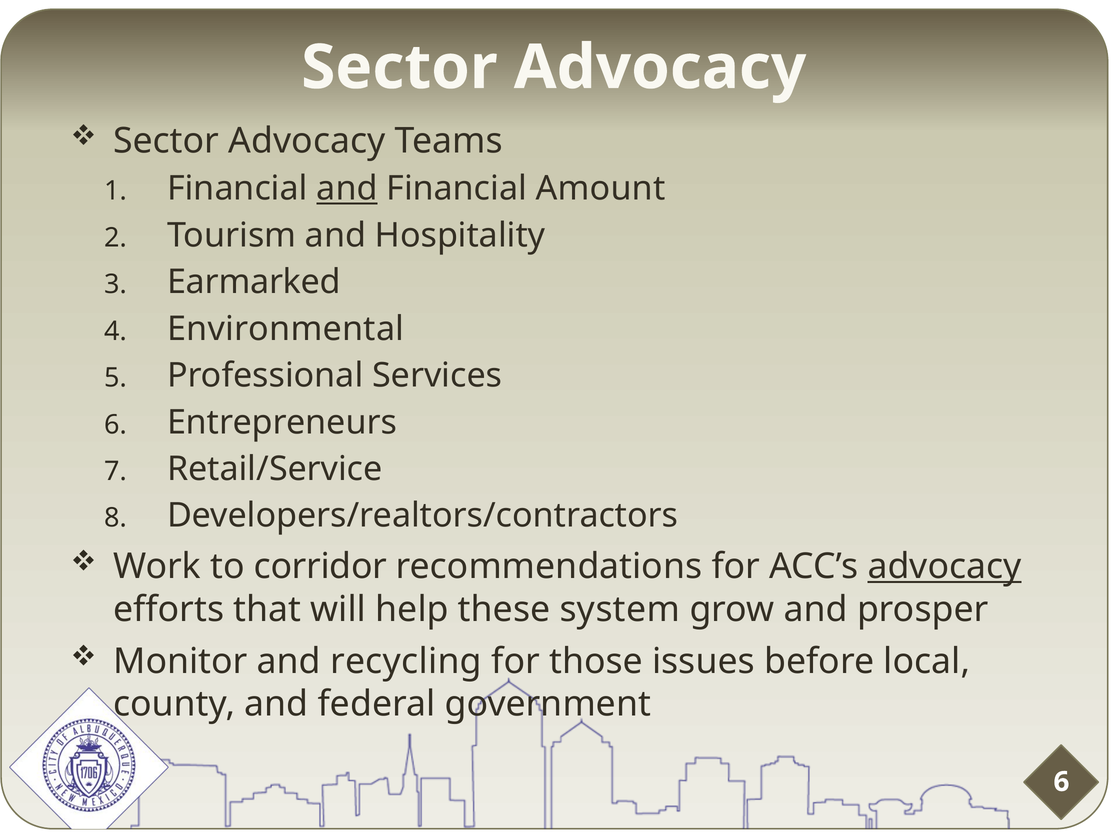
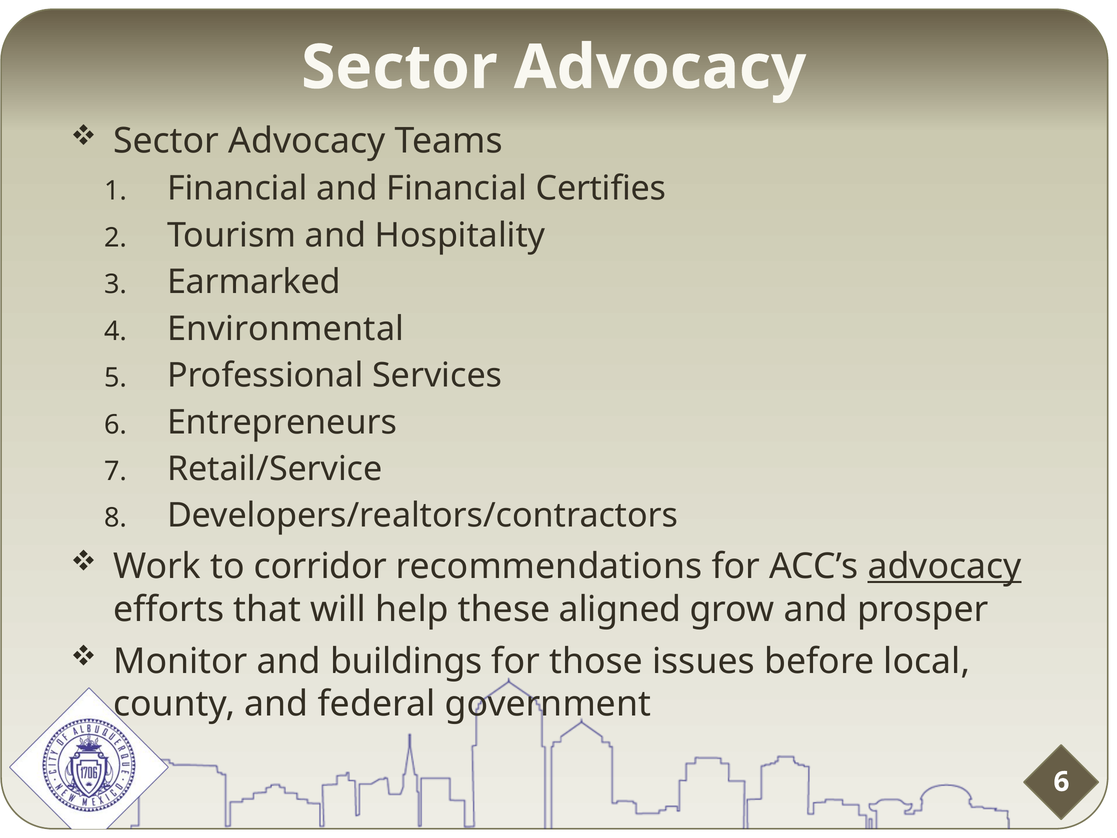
and at (347, 189) underline: present -> none
Amount: Amount -> Certifies
system: system -> aligned
recycling: recycling -> buildings
